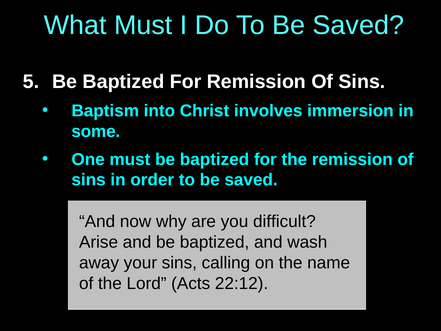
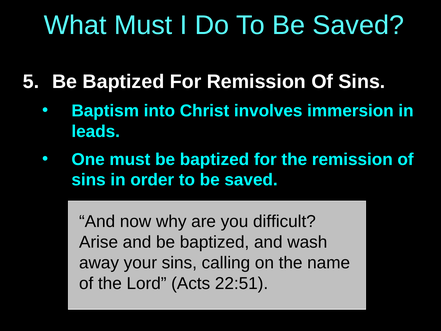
some: some -> leads
22:12: 22:12 -> 22:51
